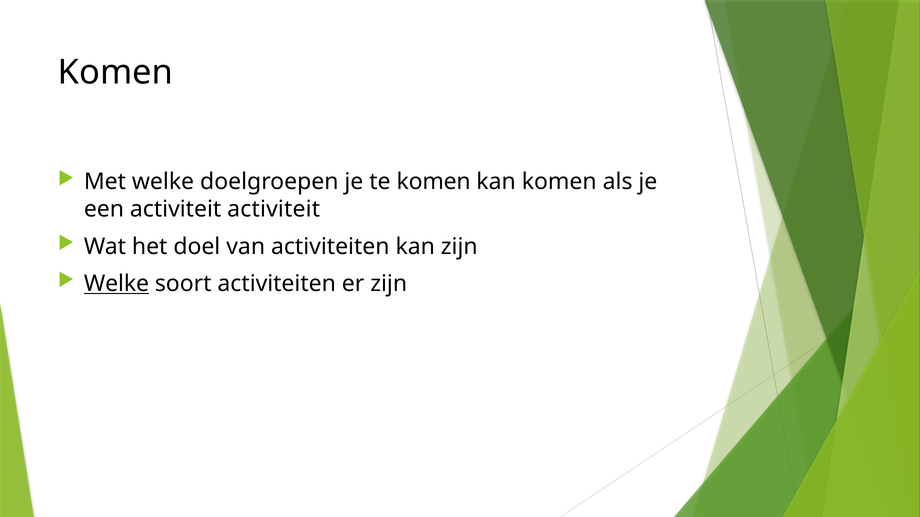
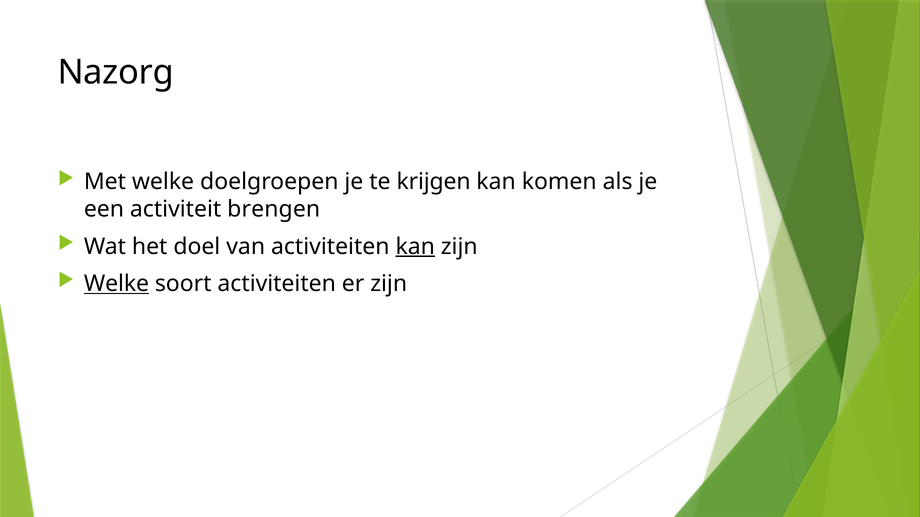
Komen at (116, 73): Komen -> Nazorg
te komen: komen -> krijgen
activiteit activiteit: activiteit -> brengen
kan at (415, 247) underline: none -> present
